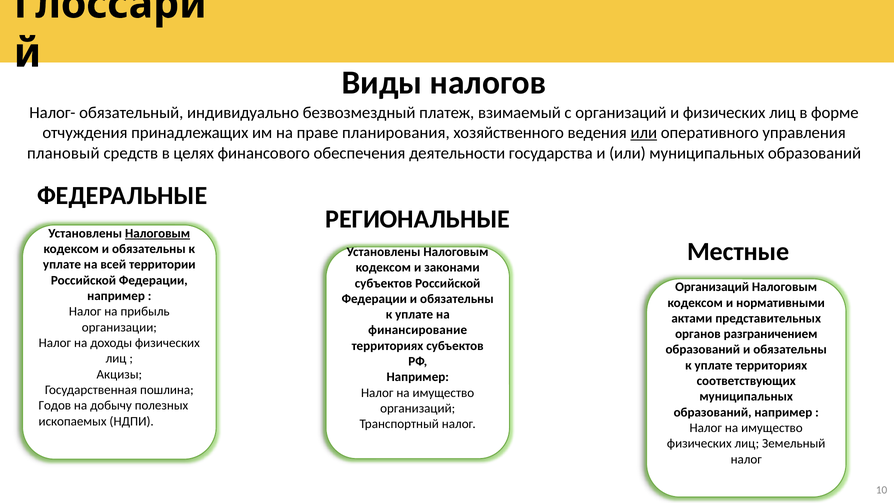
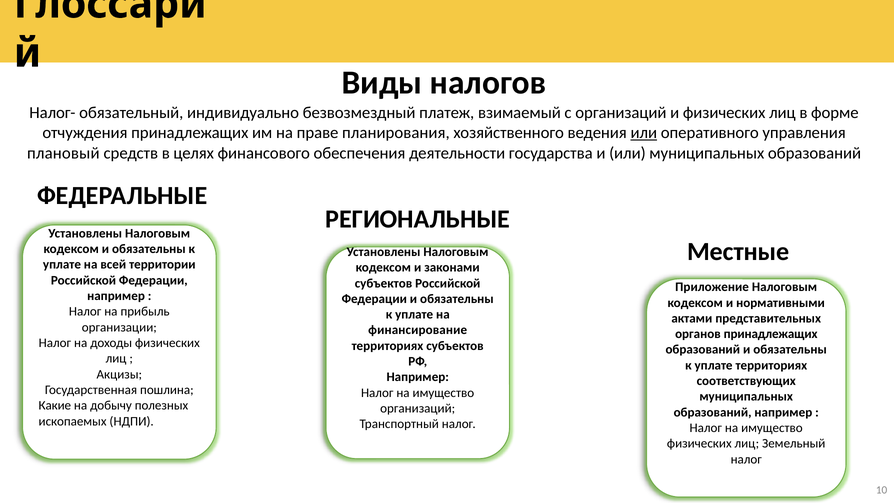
Налоговым at (158, 233) underline: present -> none
Организаций at (712, 287): Организаций -> Приложение
органов разграничением: разграничением -> принадлежащих
Годов: Годов -> Какие
